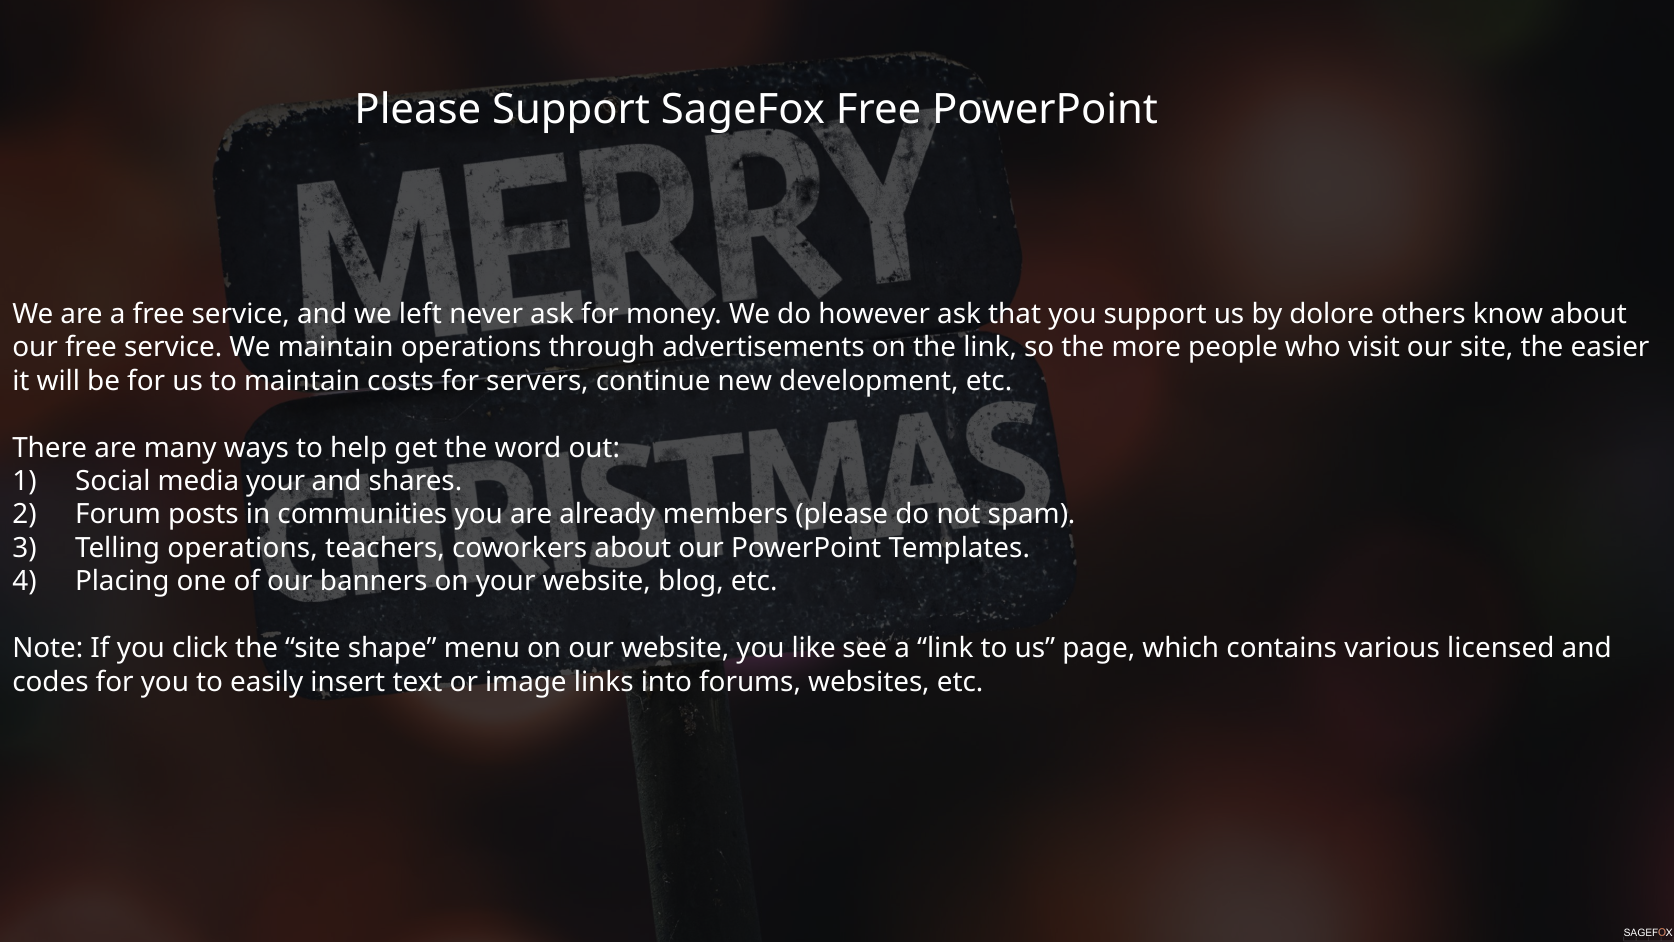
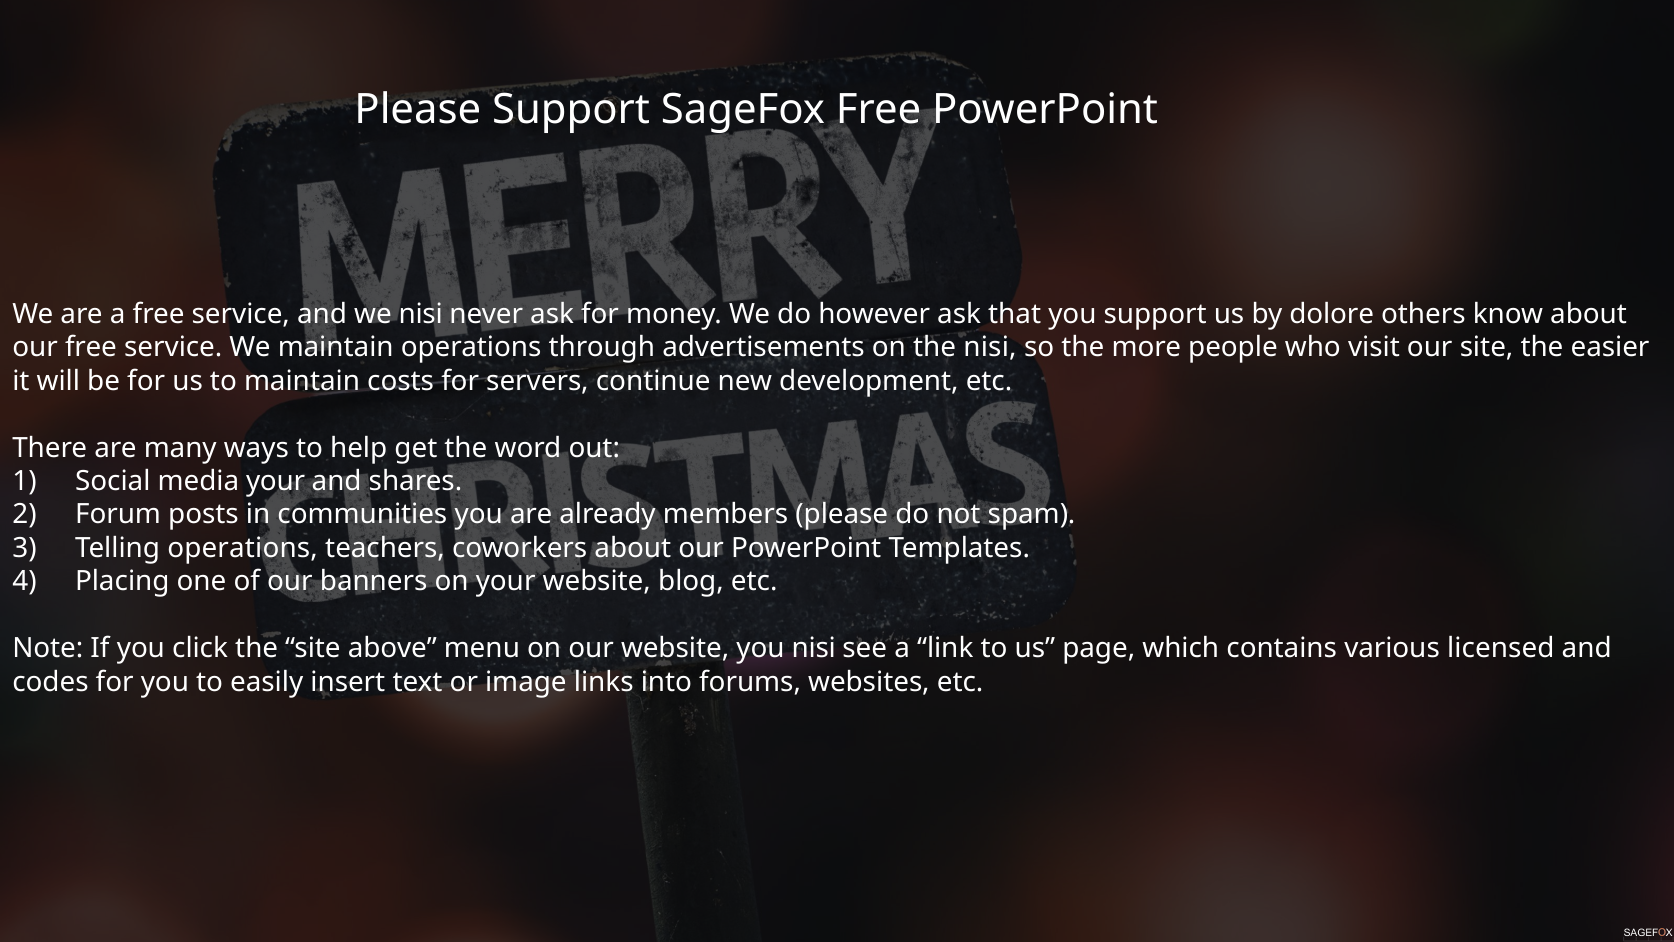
we left: left -> nisi
the link: link -> nisi
shape: shape -> above
you like: like -> nisi
